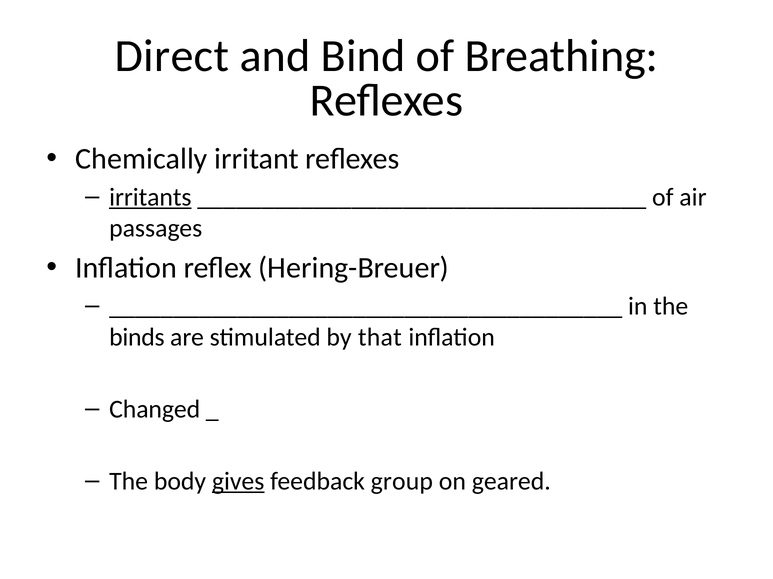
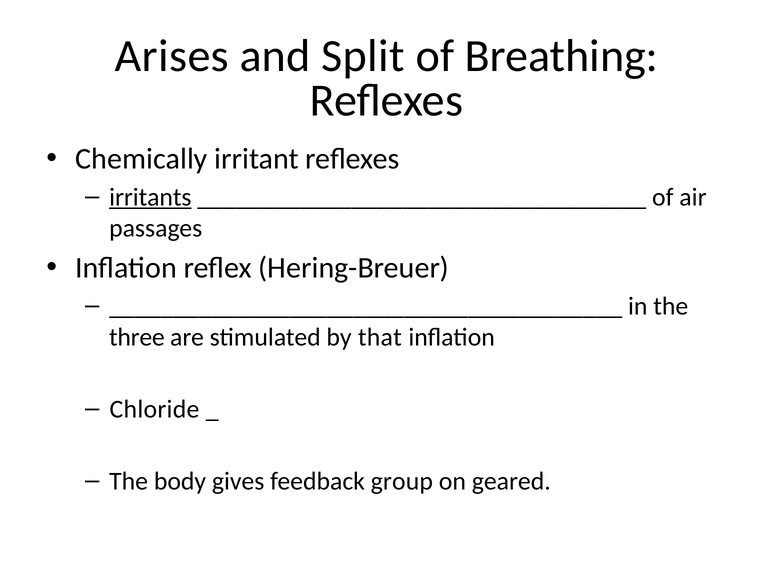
Direct: Direct -> Arises
Bind: Bind -> Split
binds: binds -> three
Changed: Changed -> Chloride
gives underline: present -> none
